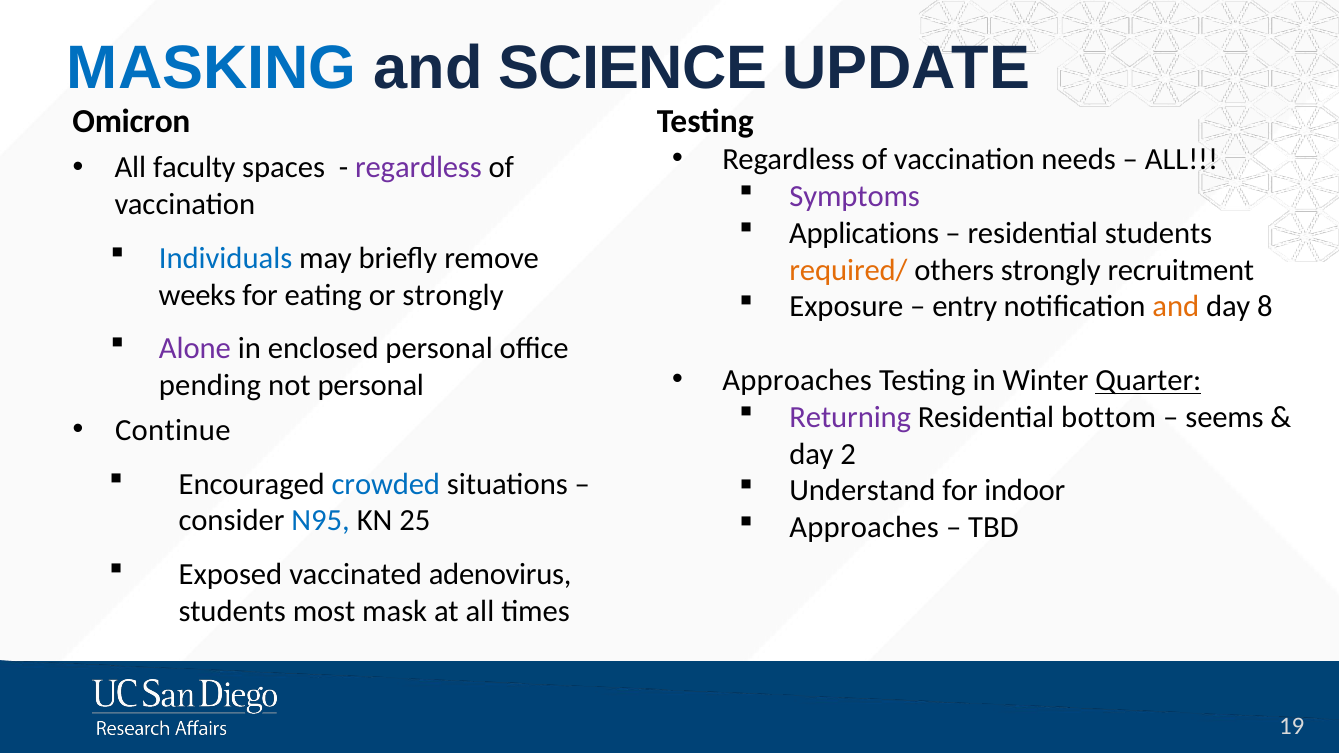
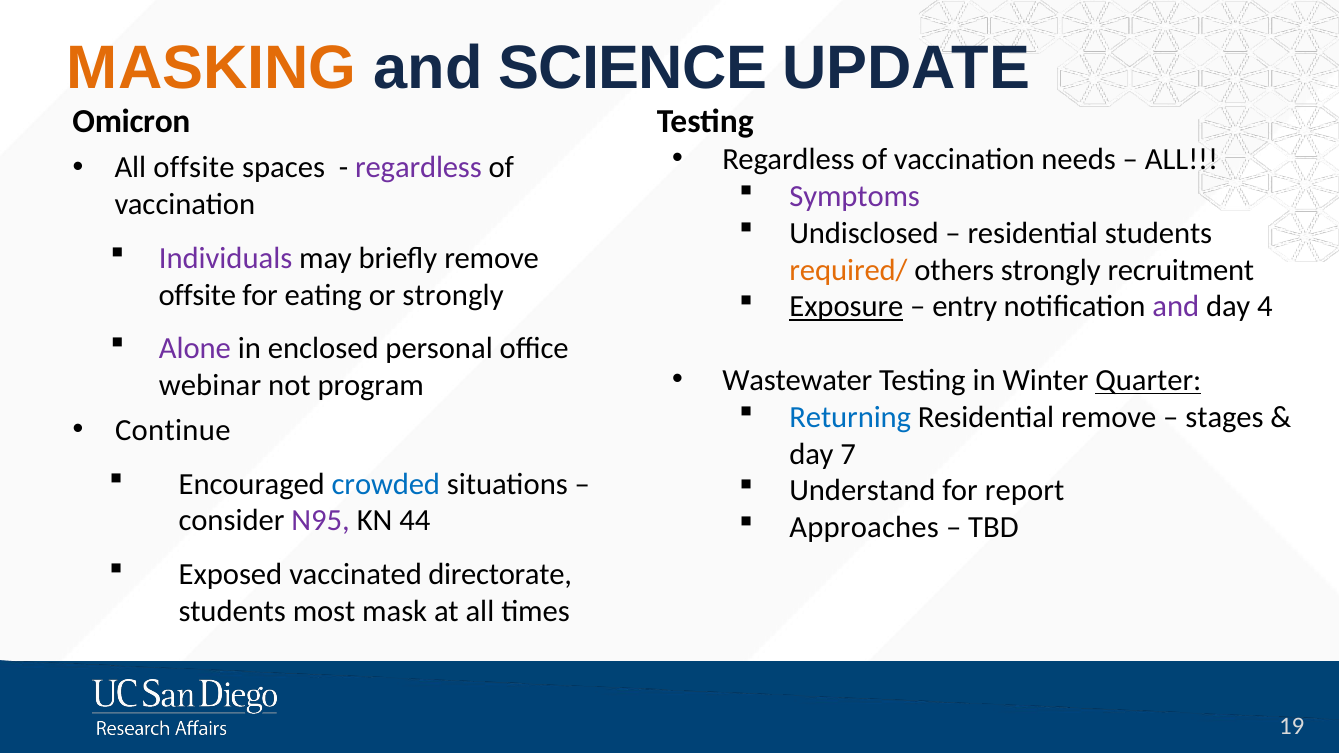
MASKING colour: blue -> orange
All faculty: faculty -> offsite
Applications: Applications -> Undisclosed
Individuals colour: blue -> purple
weeks at (197, 295): weeks -> offsite
Exposure underline: none -> present
and at (1176, 307) colour: orange -> purple
8: 8 -> 4
Approaches at (797, 380): Approaches -> Wastewater
pending: pending -> webinar
not personal: personal -> program
Returning colour: purple -> blue
Residential bottom: bottom -> remove
seems: seems -> stages
2: 2 -> 7
indoor: indoor -> report
N95 colour: blue -> purple
25: 25 -> 44
adenovirus: adenovirus -> directorate
